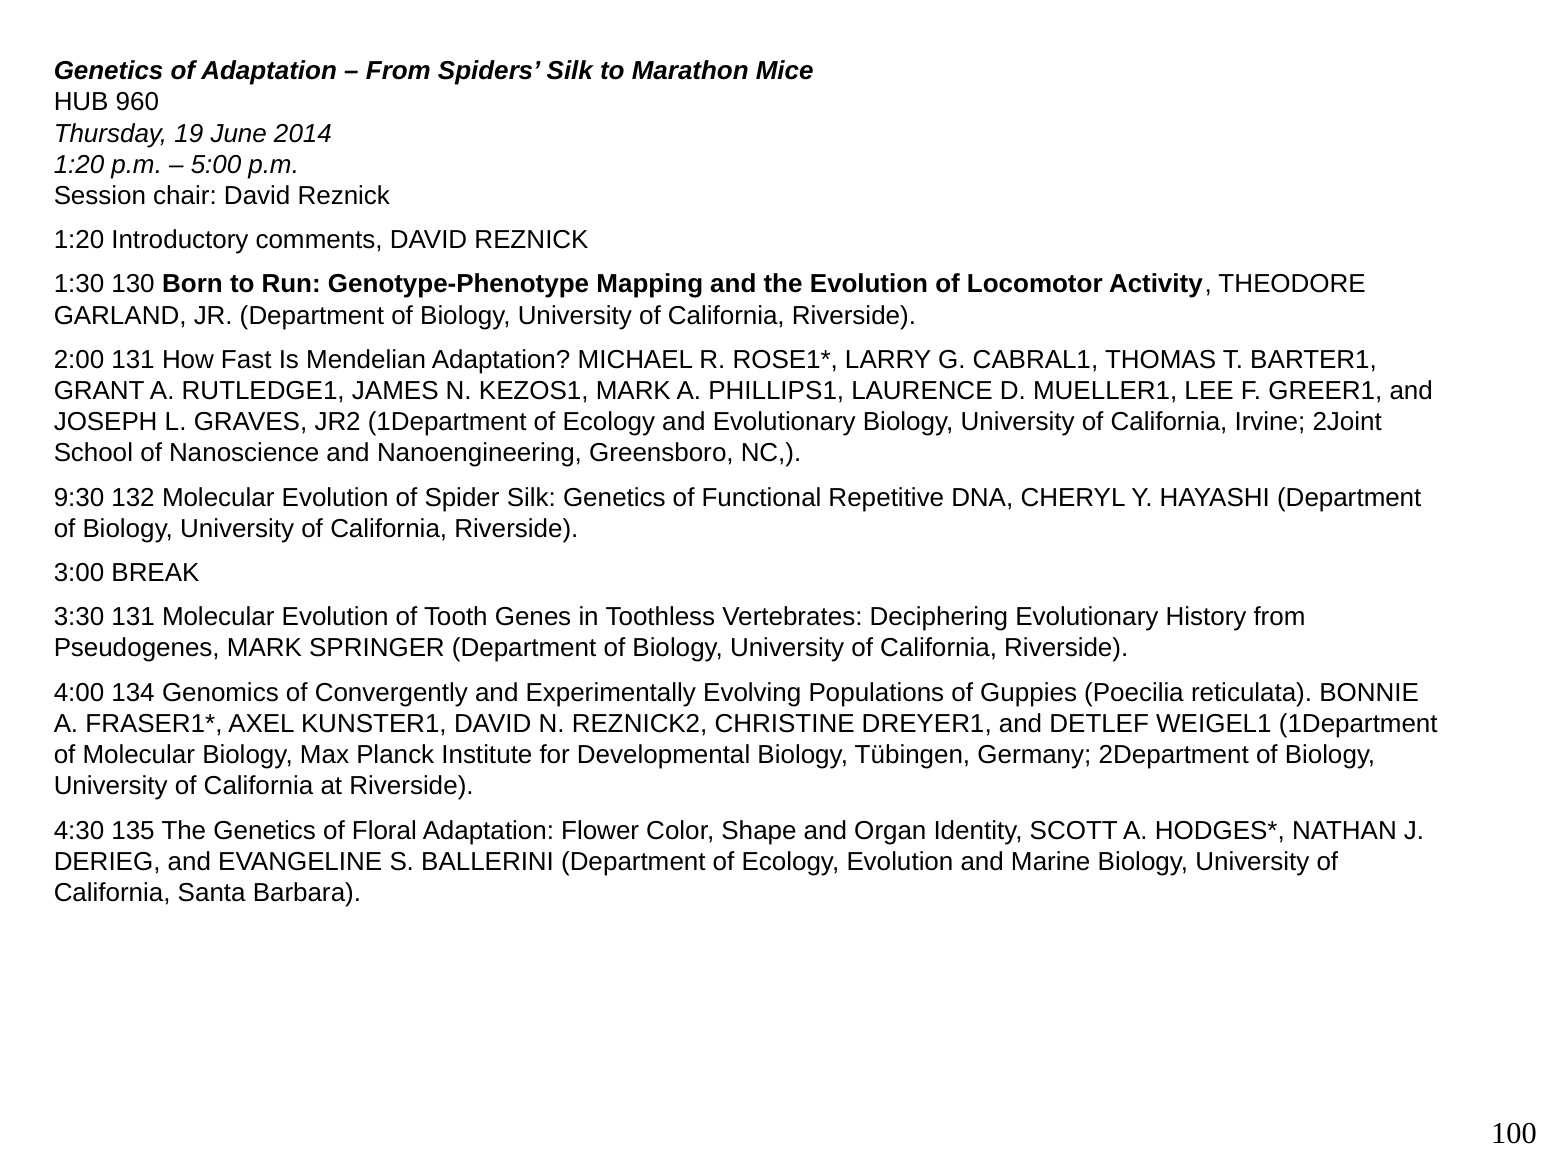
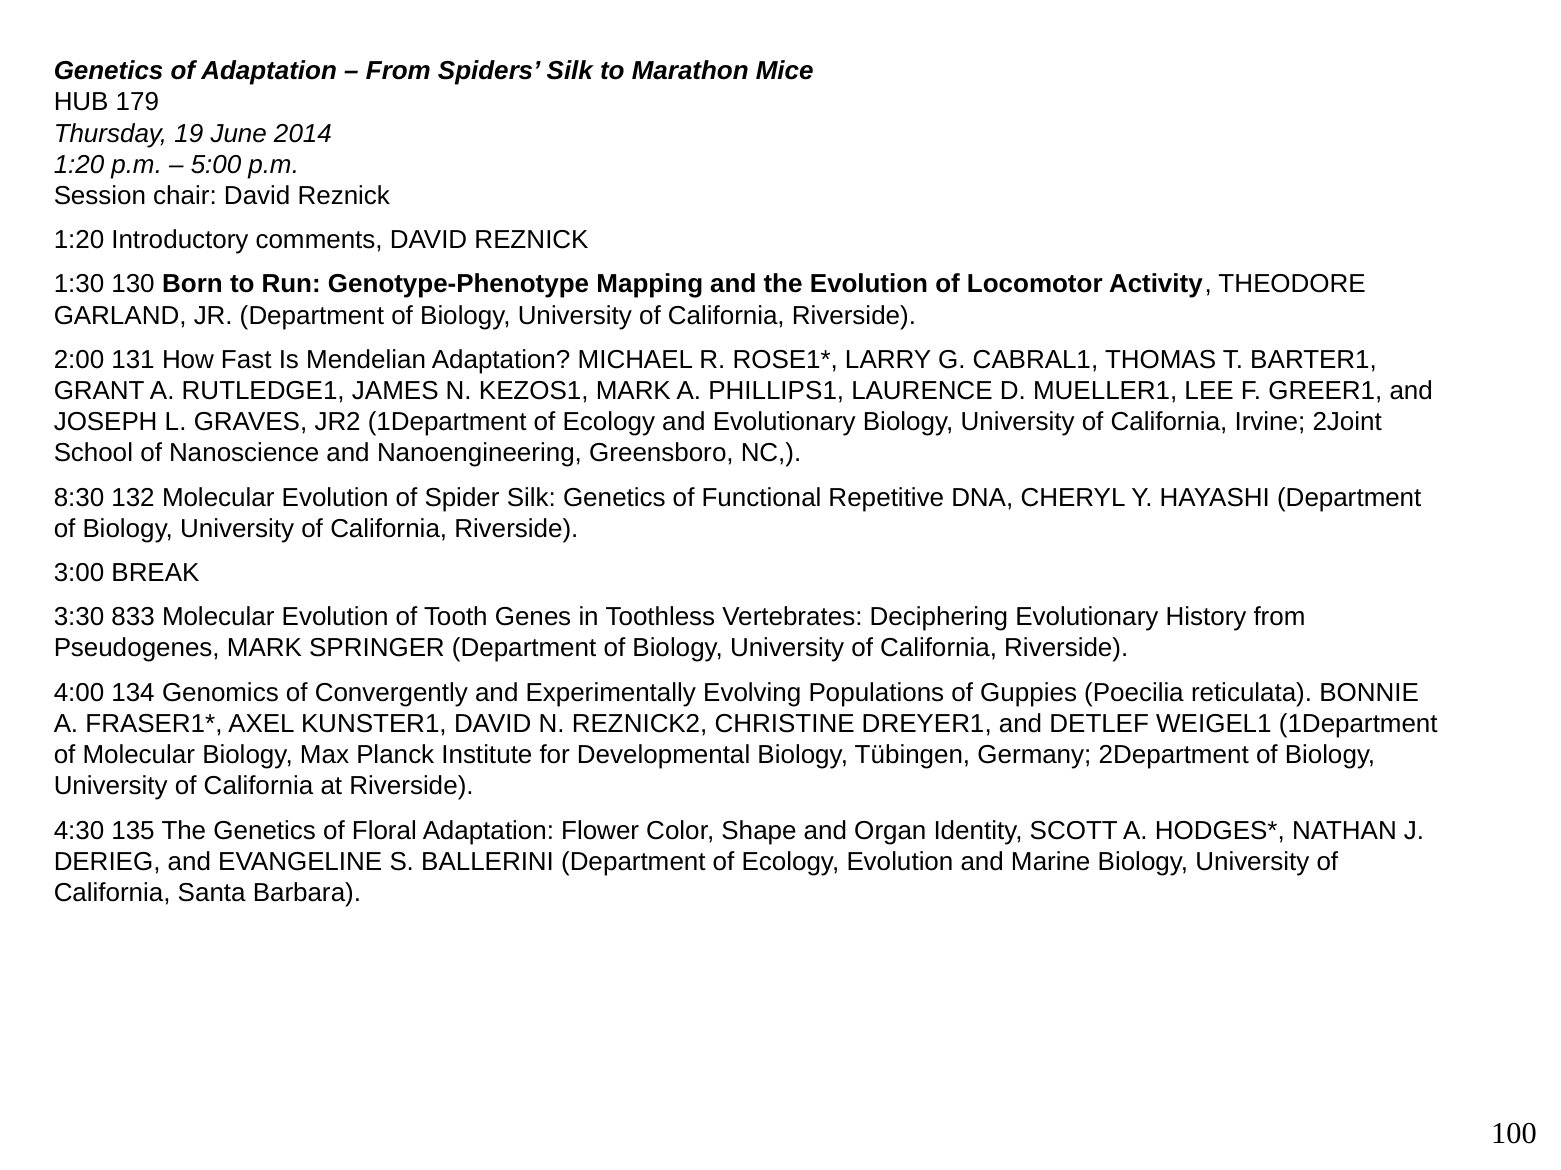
960: 960 -> 179
9:30: 9:30 -> 8:30
3:30 131: 131 -> 833
